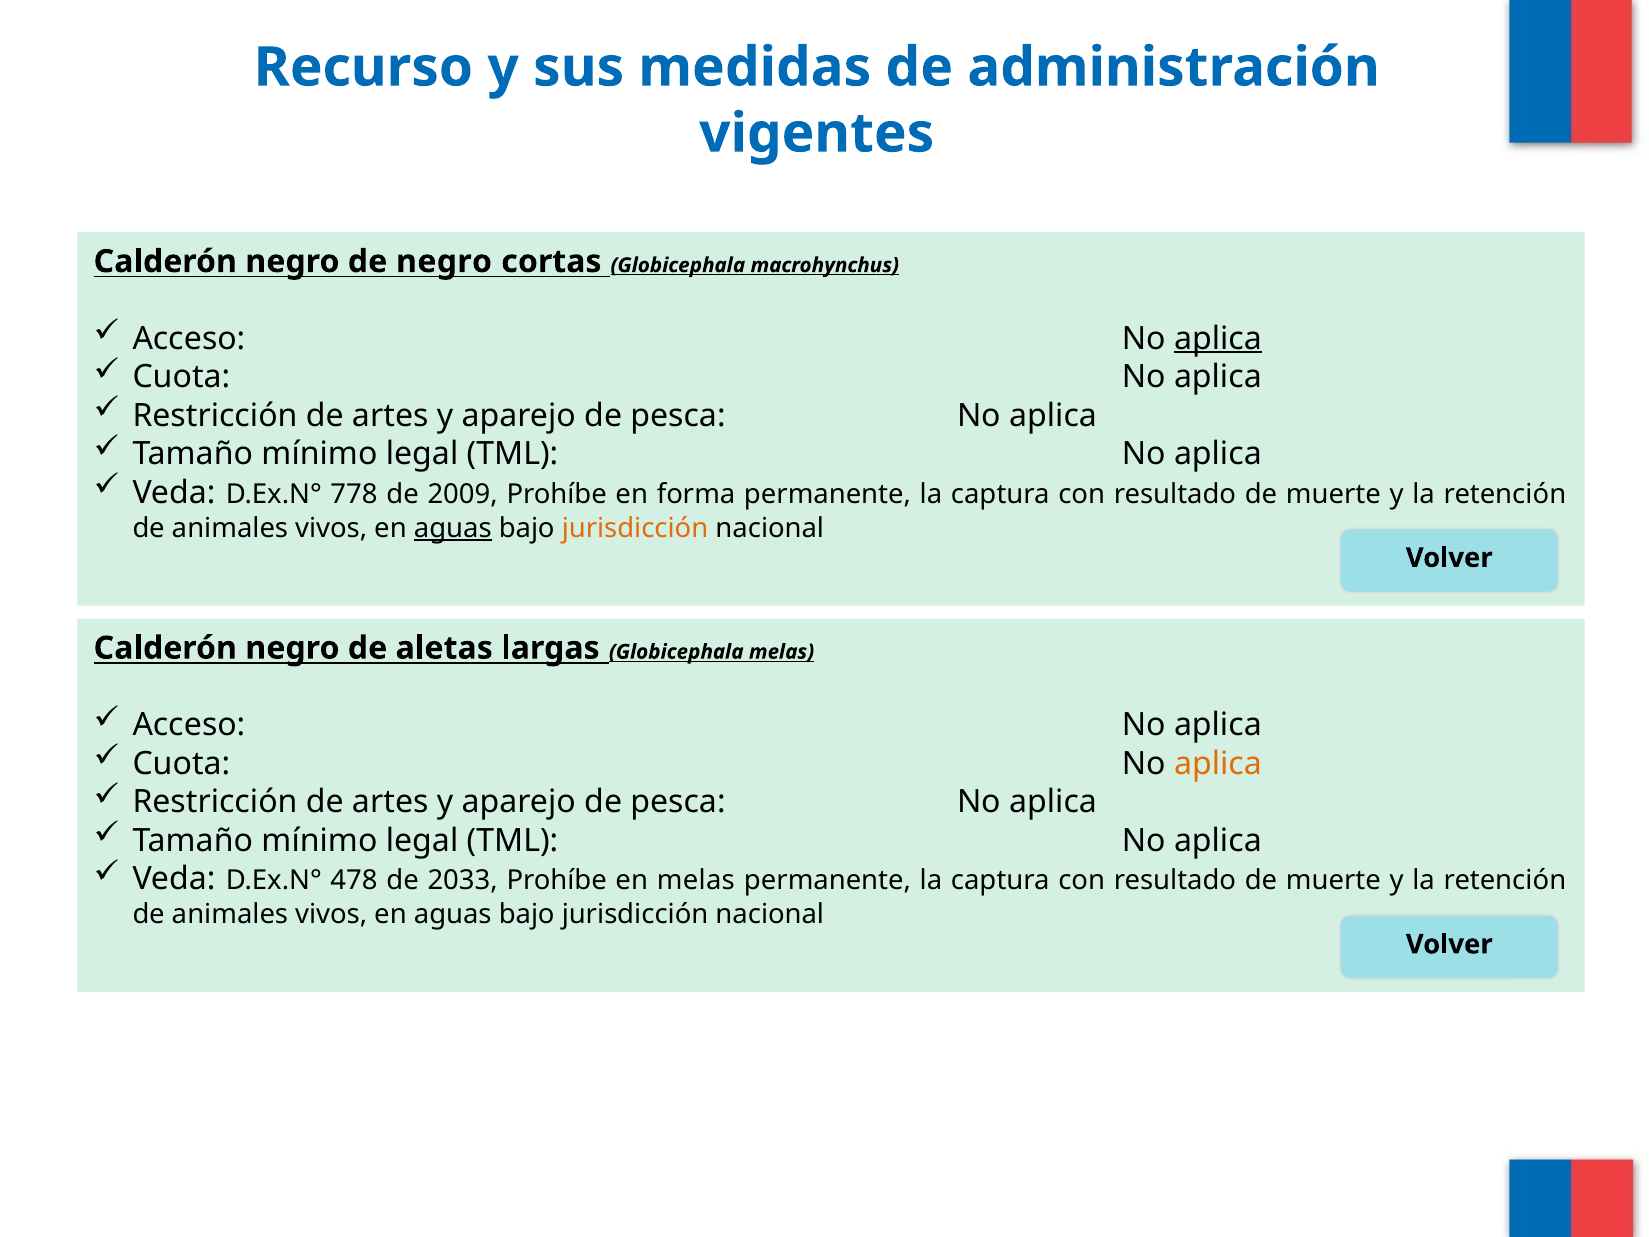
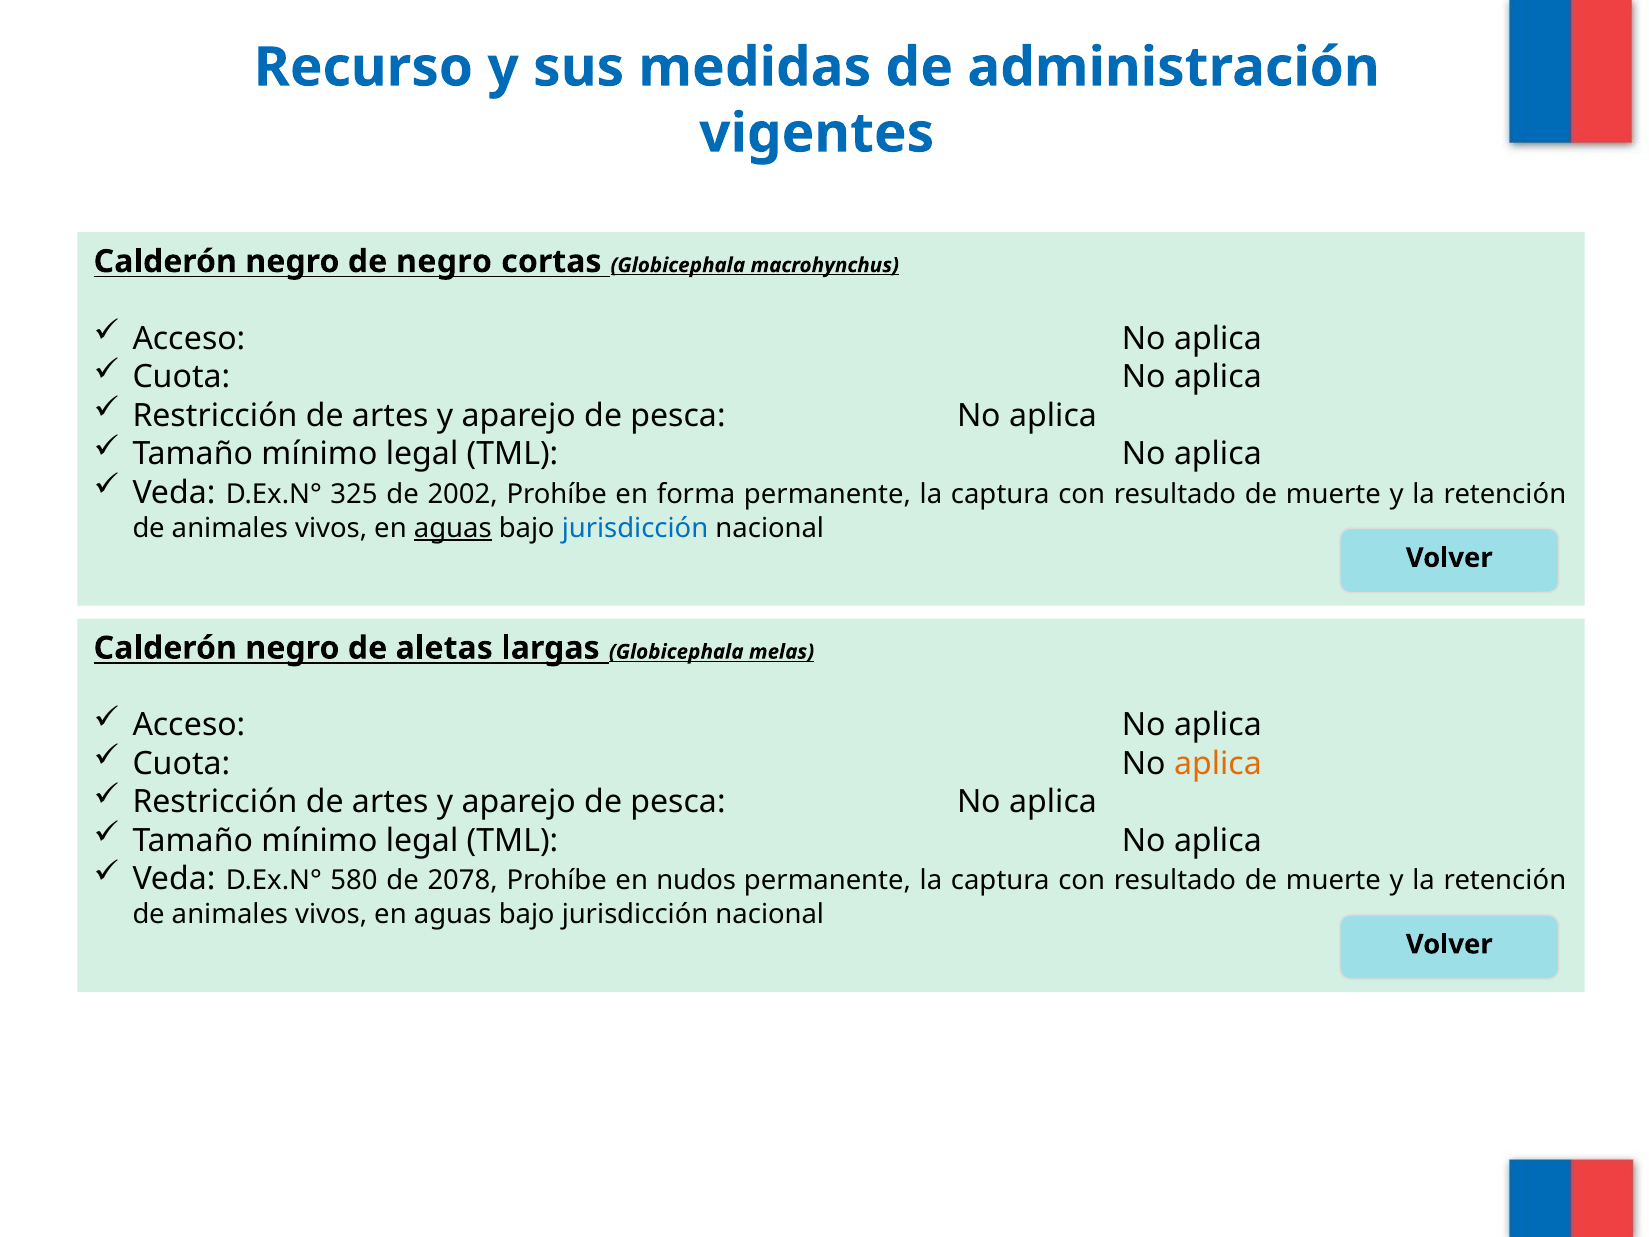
aplica at (1218, 338) underline: present -> none
778: 778 -> 325
2009: 2009 -> 2002
jurisdicción at (635, 528) colour: orange -> blue
478: 478 -> 580
2033: 2033 -> 2078
en melas: melas -> nudos
